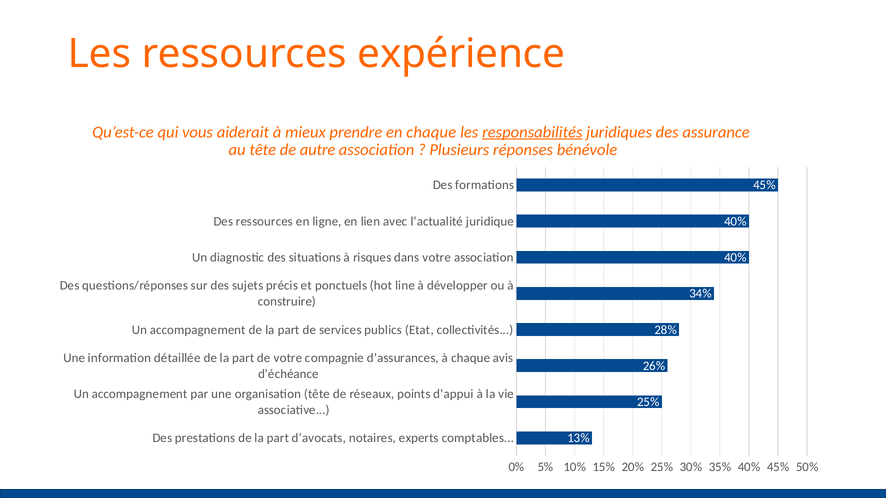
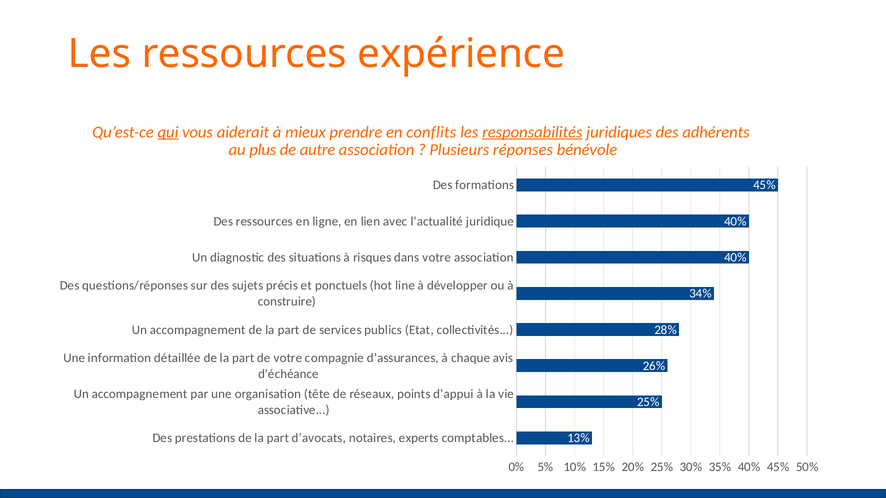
qui underline: none -> present
en chaque: chaque -> conflits
assurance: assurance -> adhérents
au tête: tête -> plus
